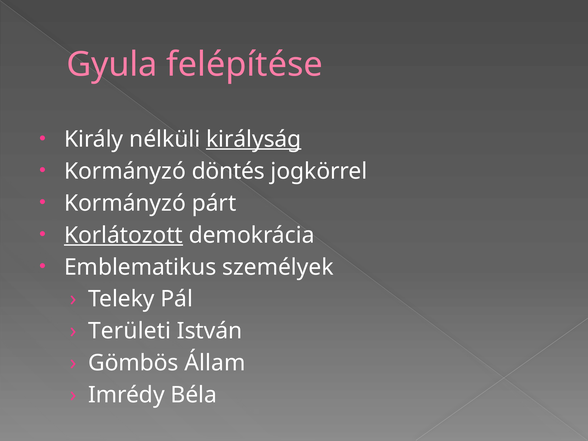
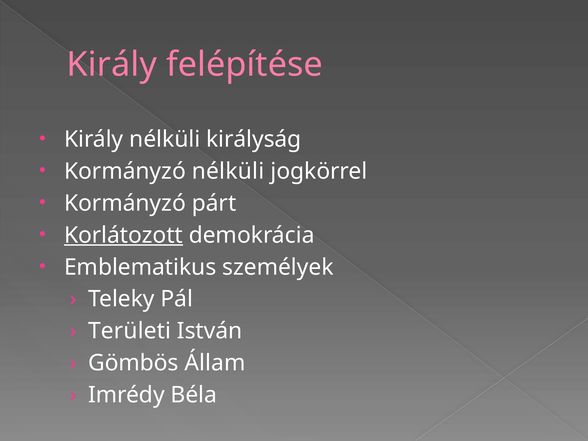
Gyula at (112, 65): Gyula -> Király
királyság underline: present -> none
Kormányzó döntés: döntés -> nélküli
